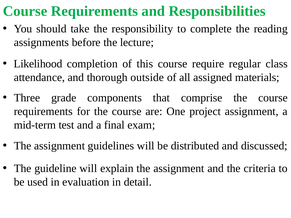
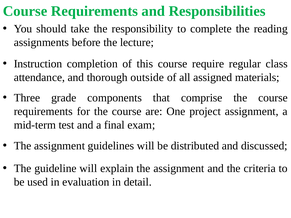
Likelihood: Likelihood -> Instruction
